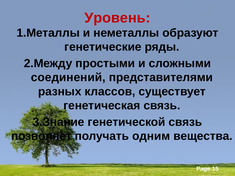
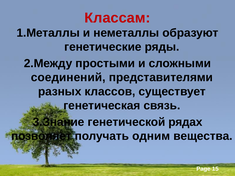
Уровень: Уровень -> Классам
генетической связь: связь -> рядах
